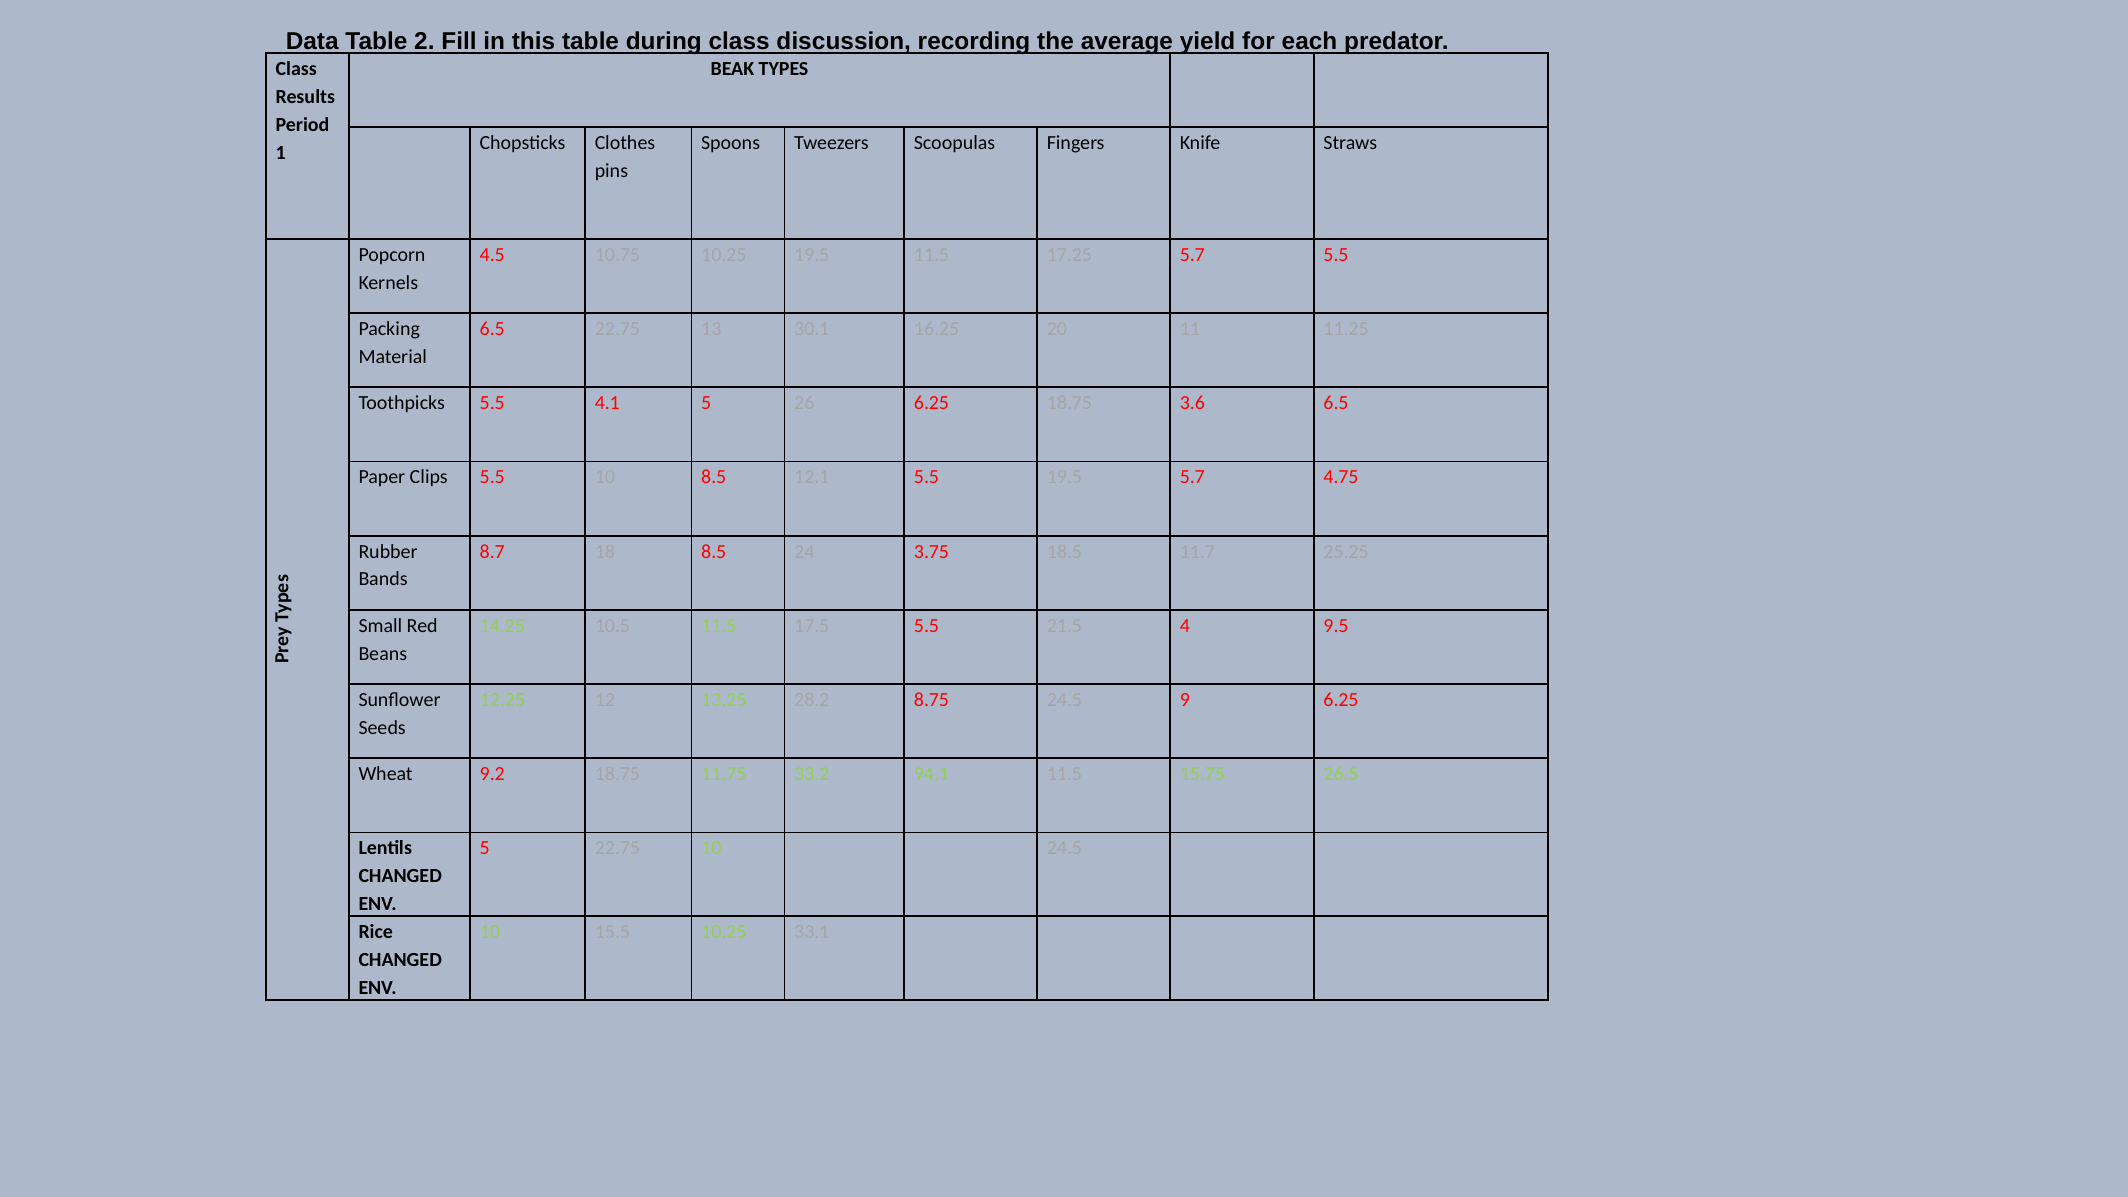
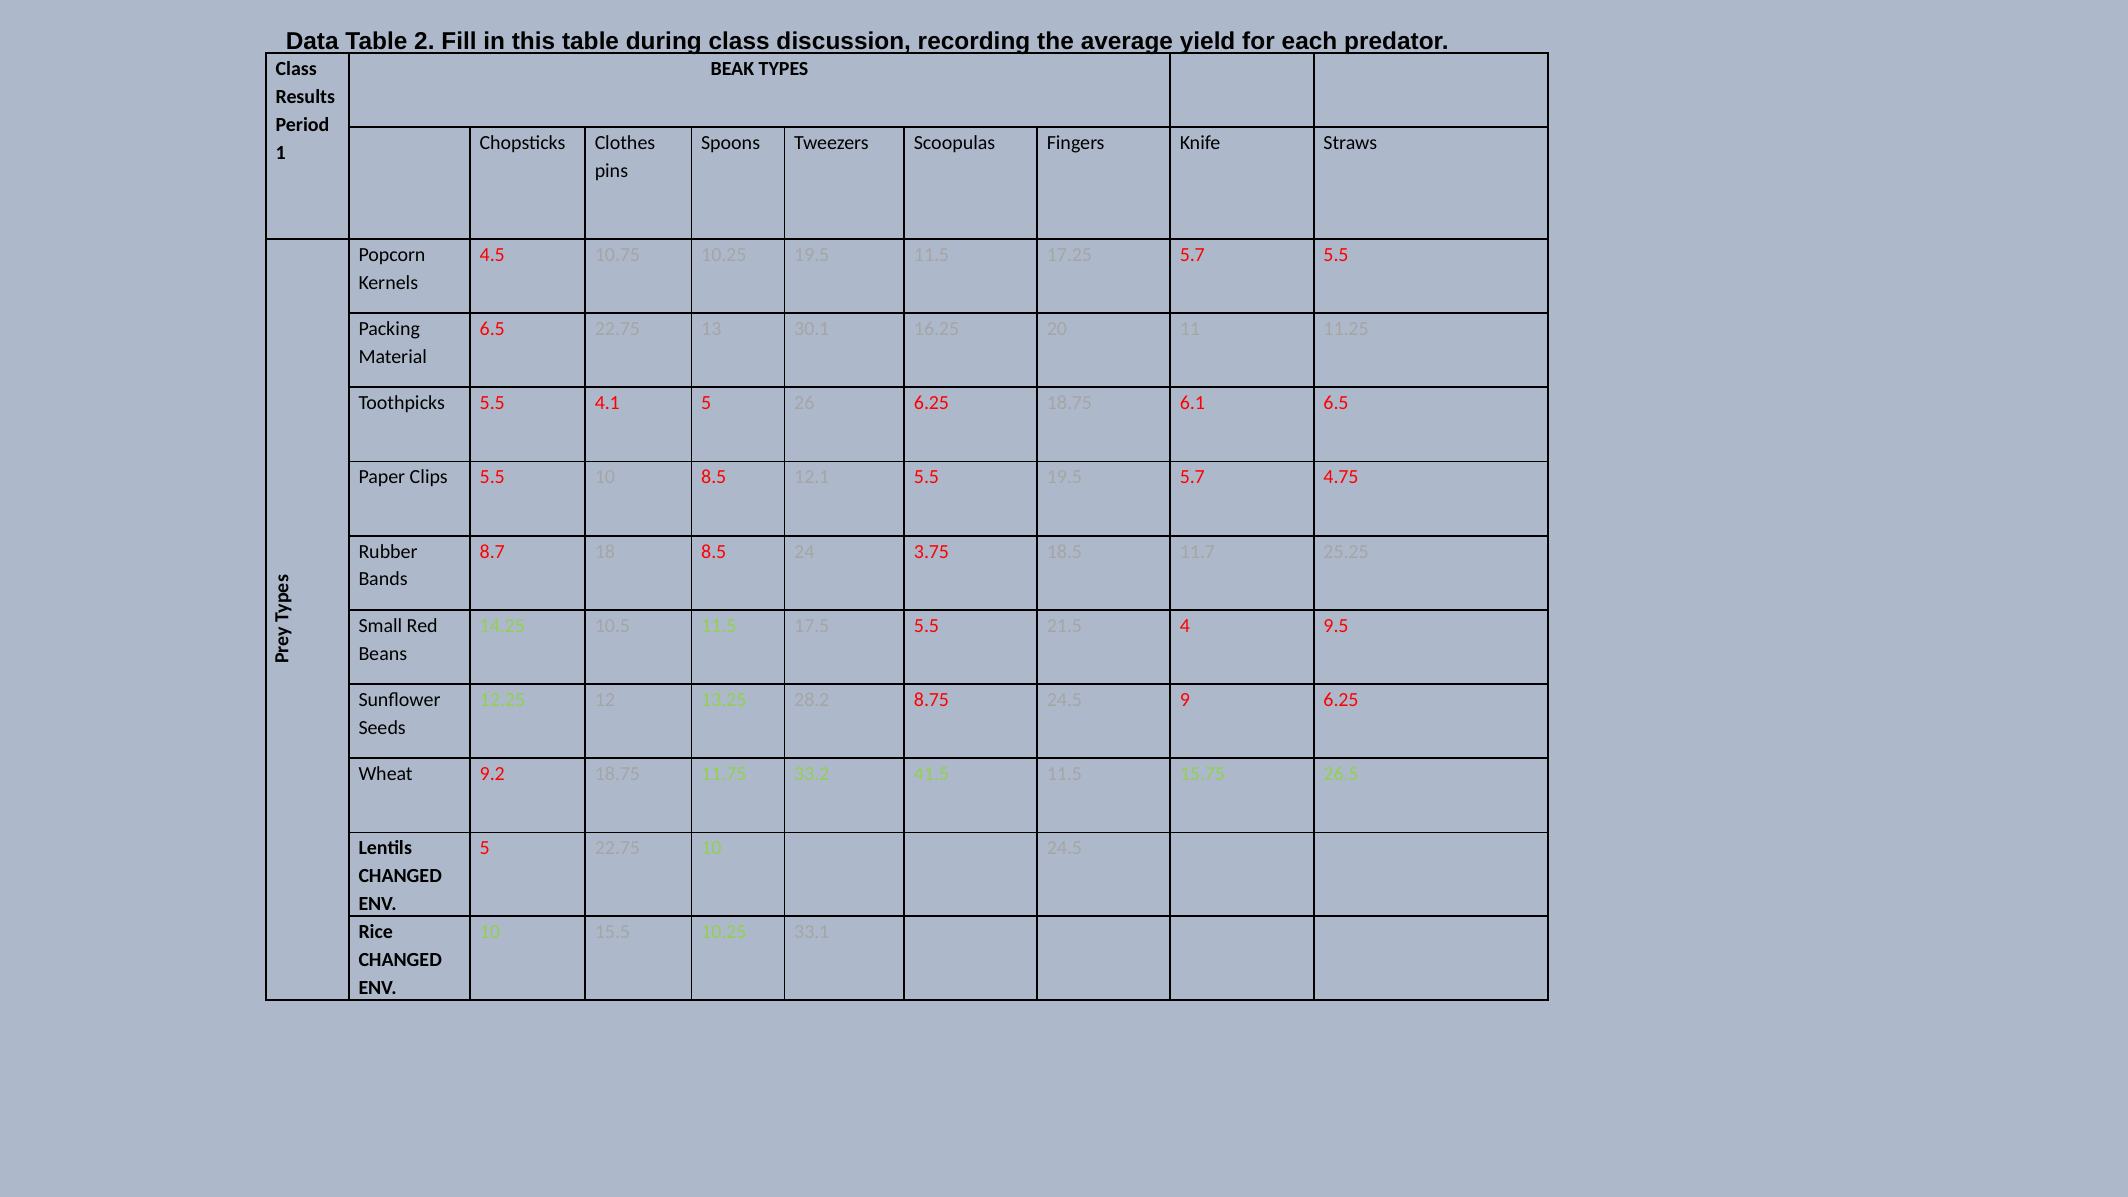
3.6: 3.6 -> 6.1
94.1: 94.1 -> 41.5
